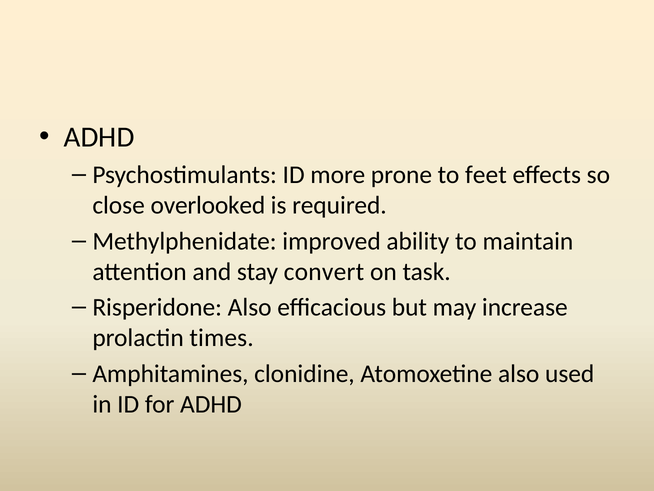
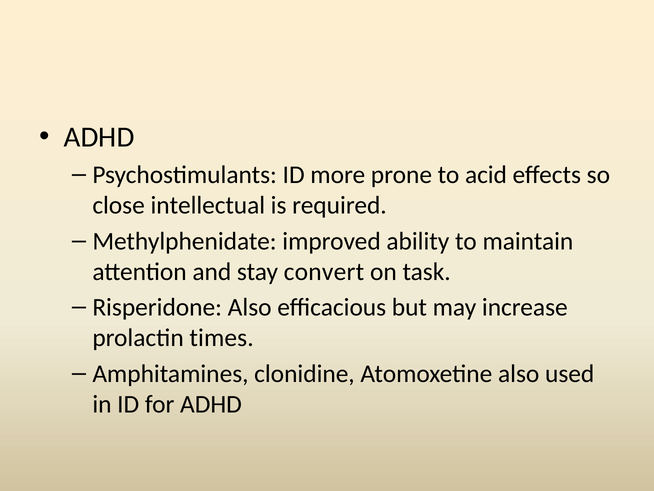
feet: feet -> acid
overlooked: overlooked -> intellectual
